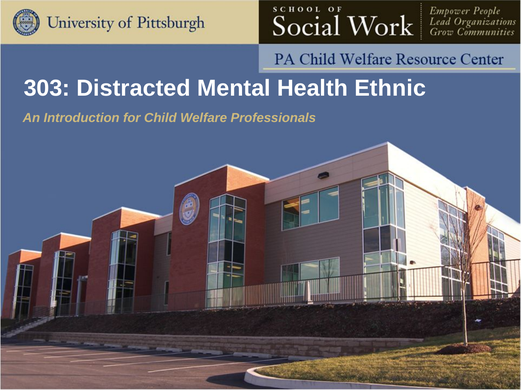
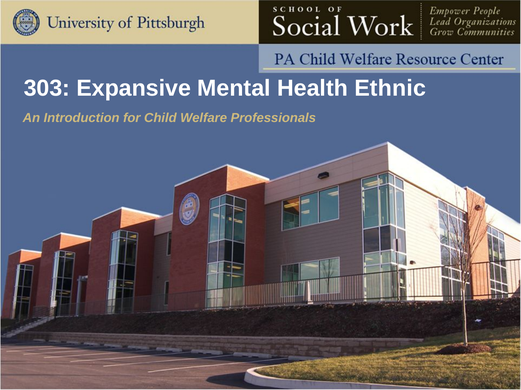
Distracted: Distracted -> Expansive
